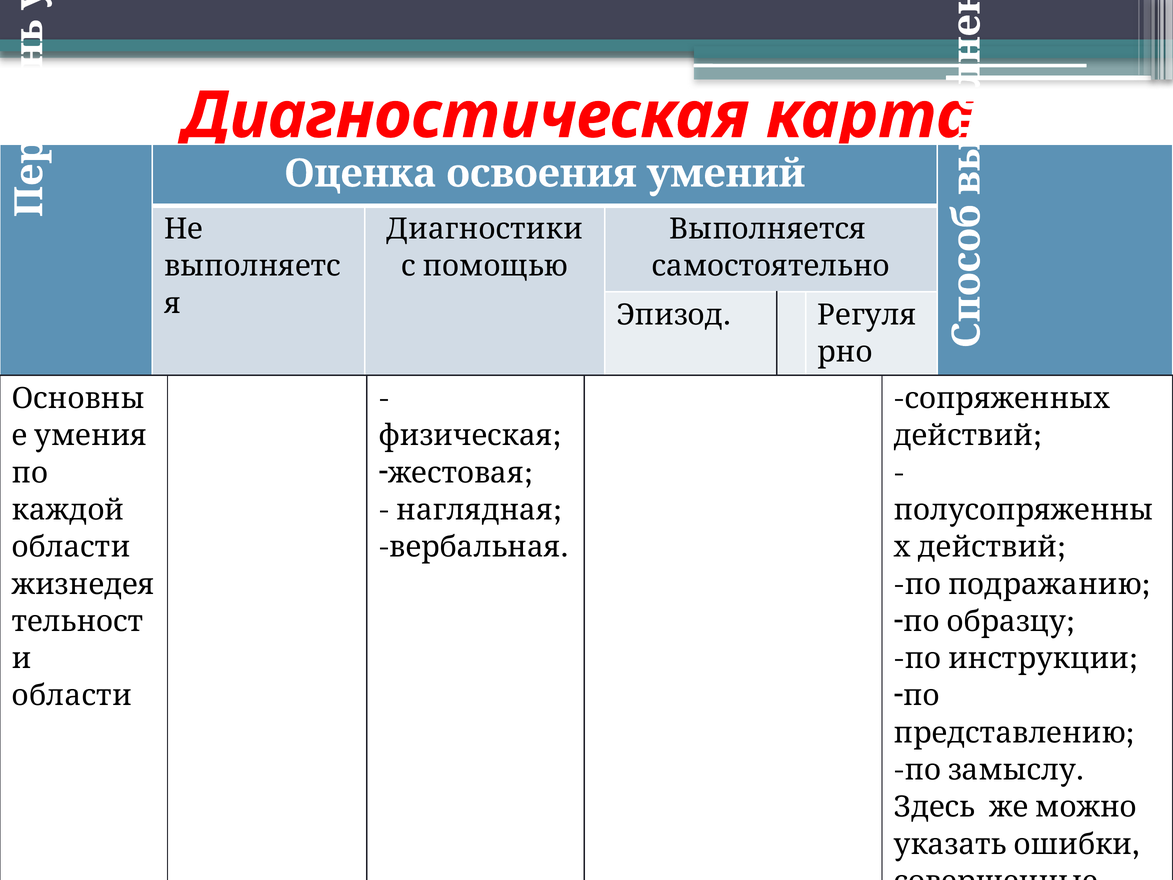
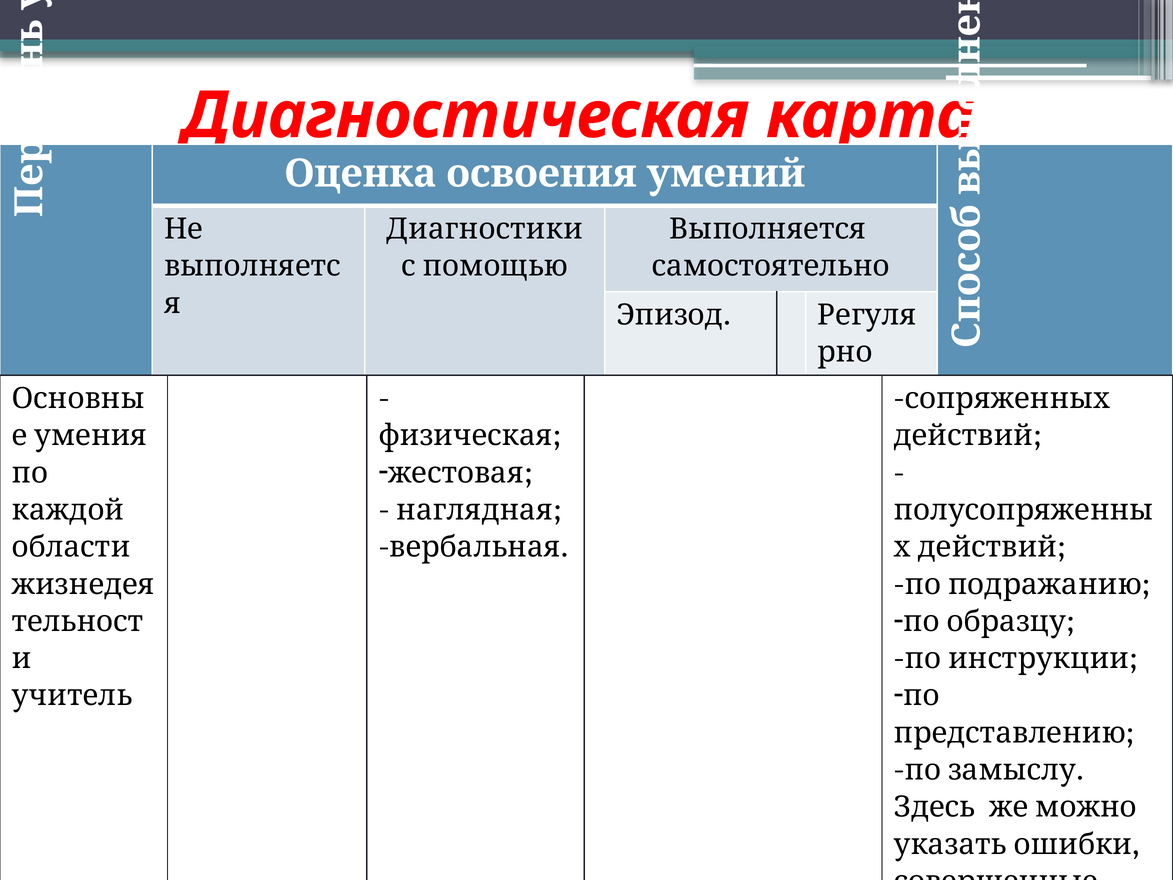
области at (72, 696): области -> учитель
